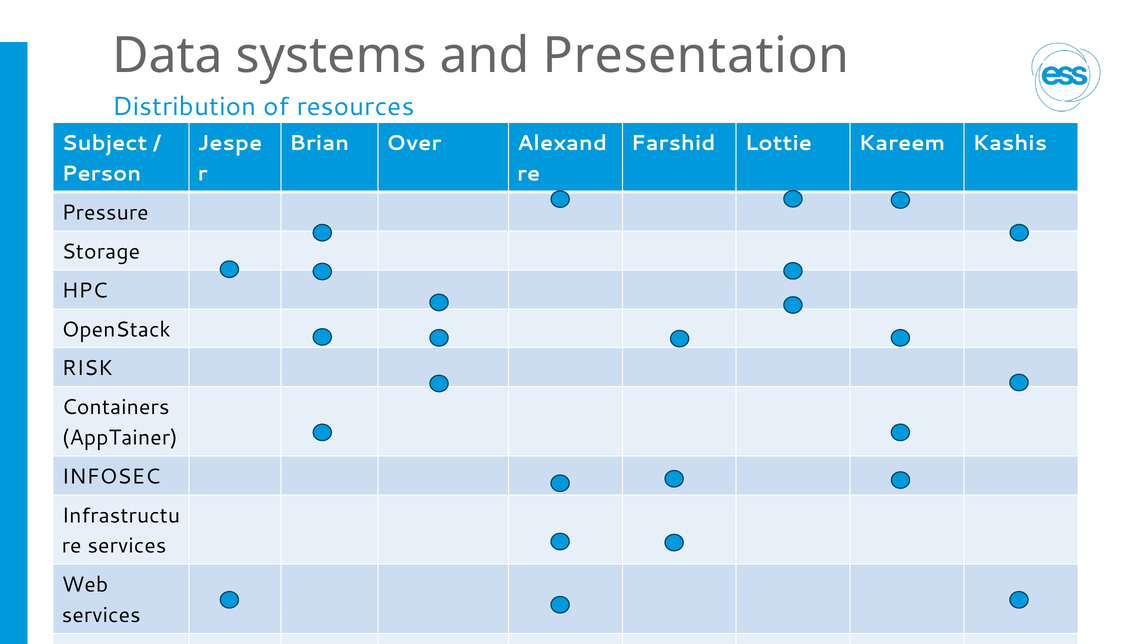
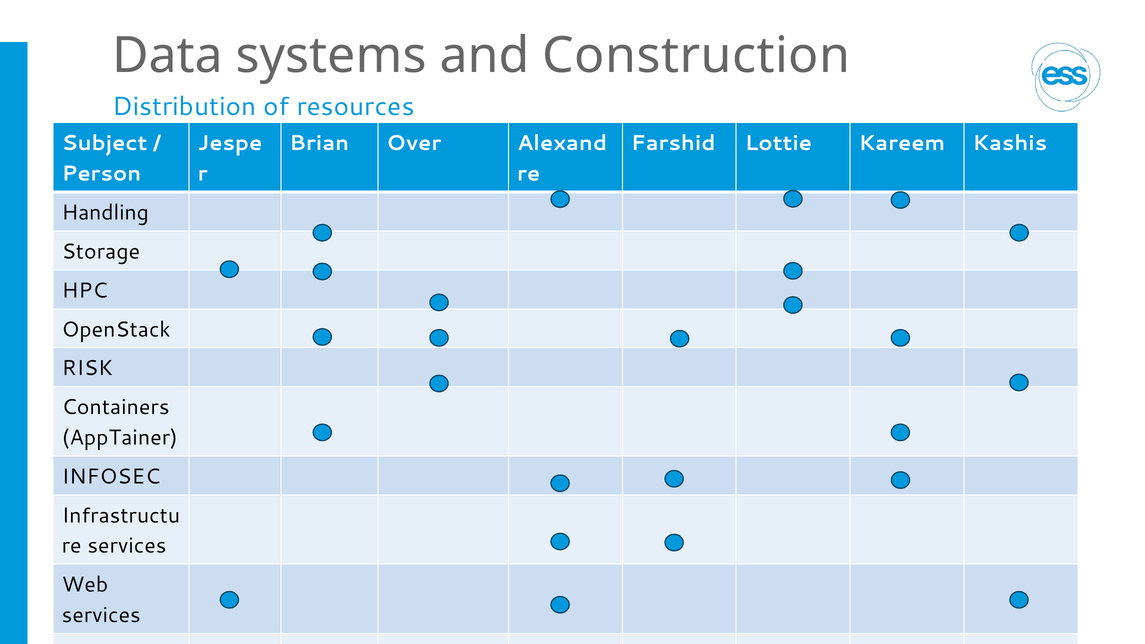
and Presentation: Presentation -> Construction
Pressure: Pressure -> Handling
